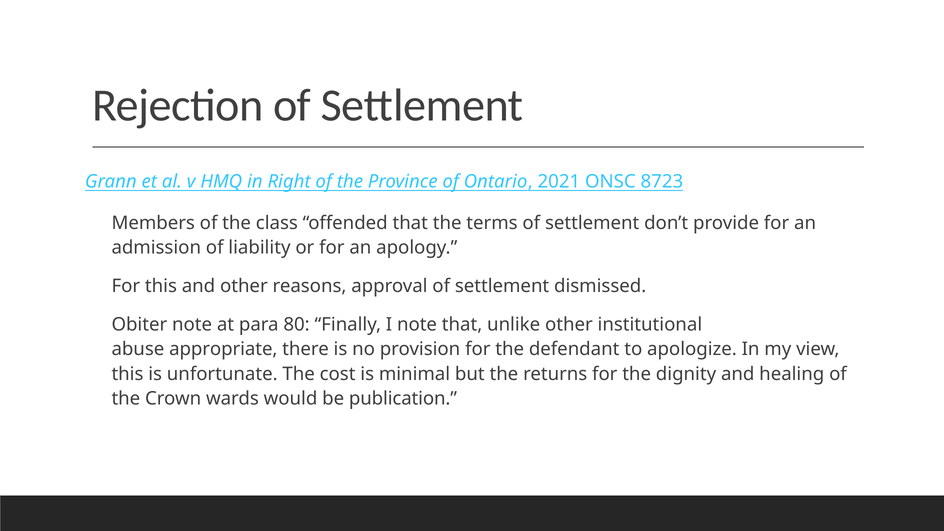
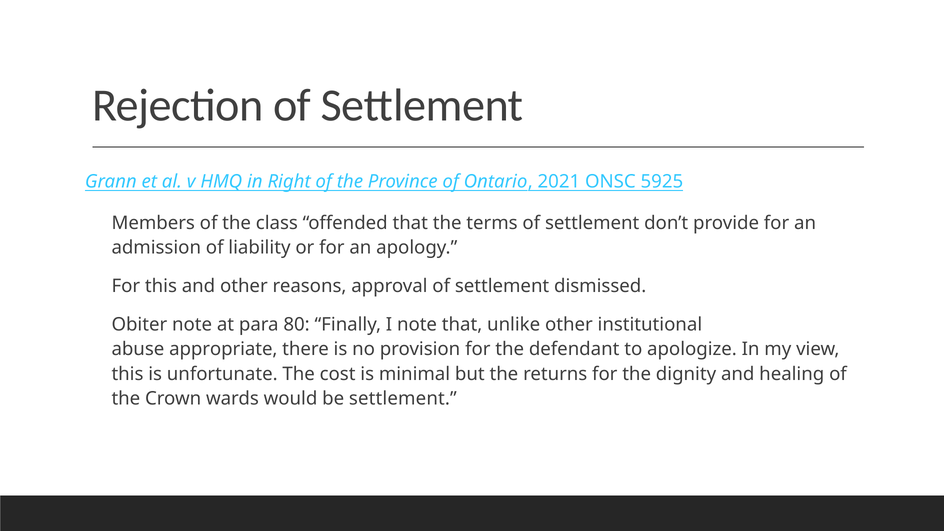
8723: 8723 -> 5925
be publication: publication -> settlement
